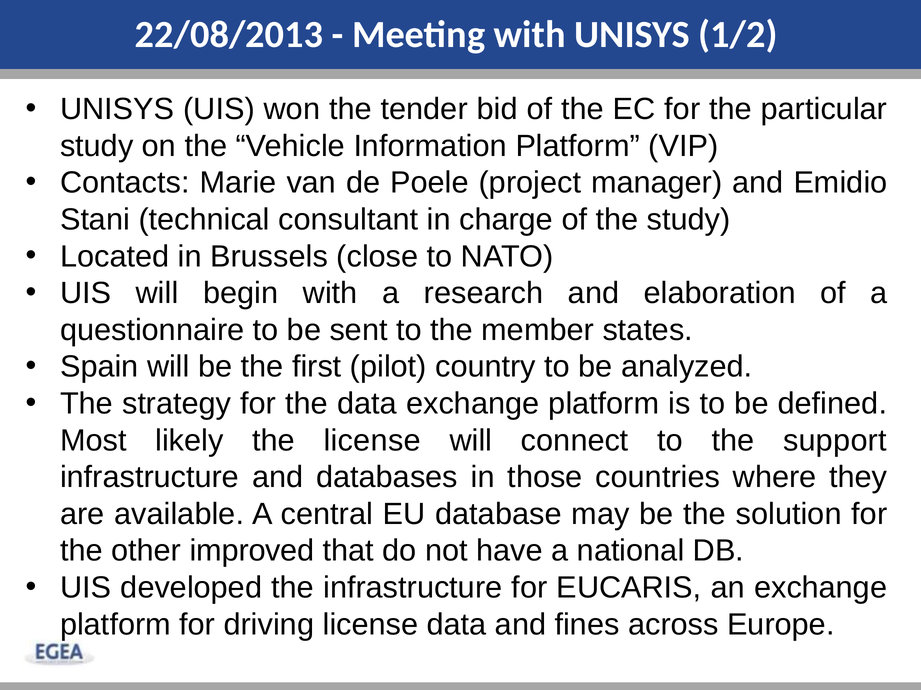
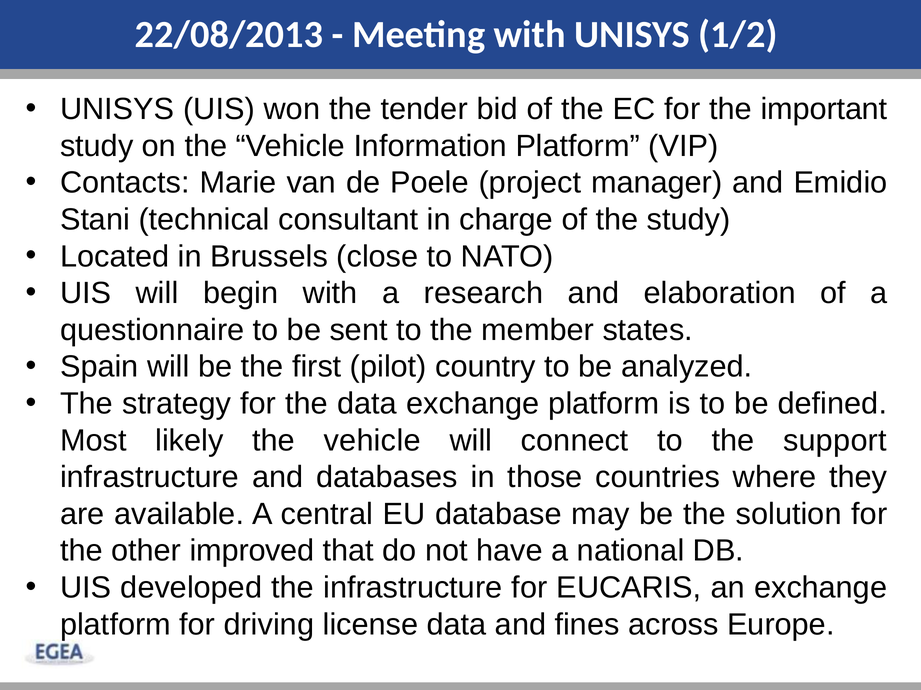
particular: particular -> important
likely the license: license -> vehicle
